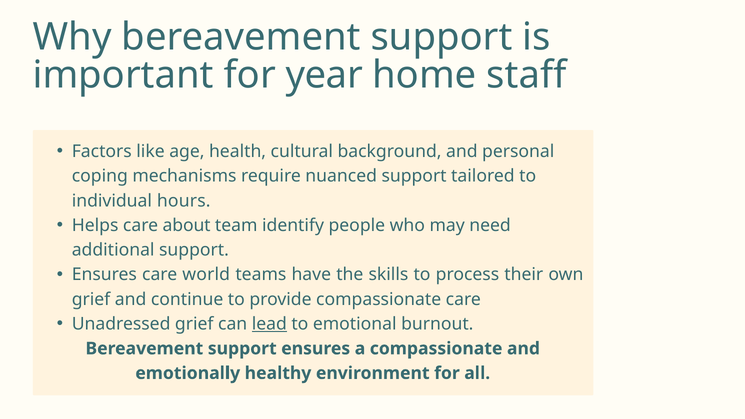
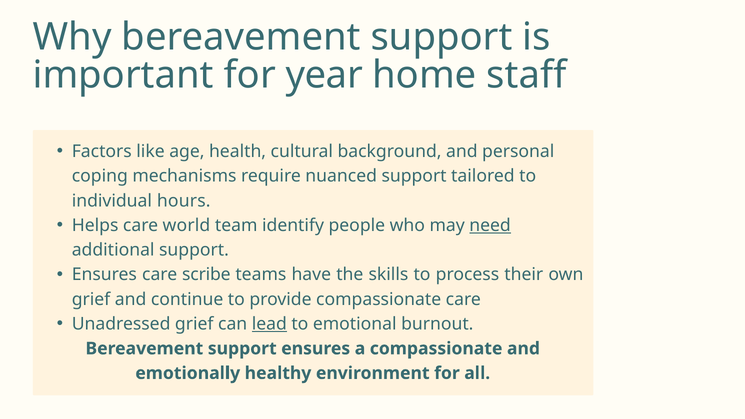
about: about -> world
need underline: none -> present
world: world -> scribe
